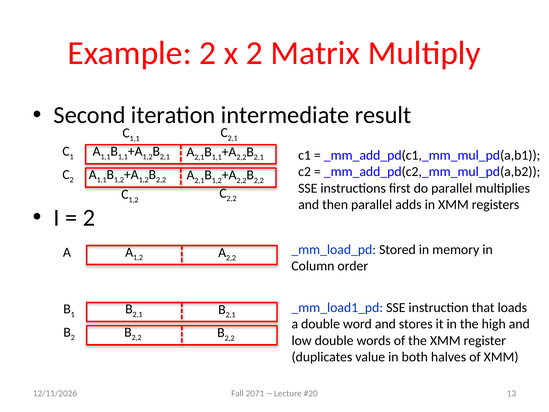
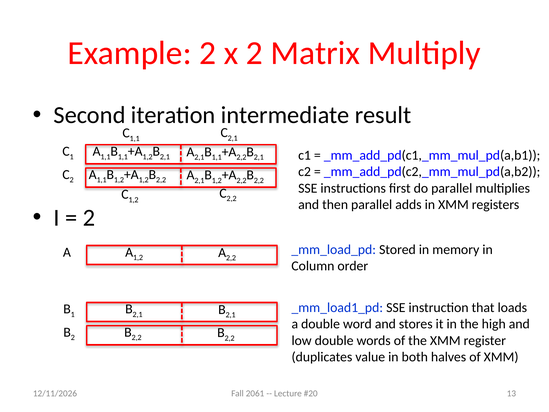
2071: 2071 -> 2061
